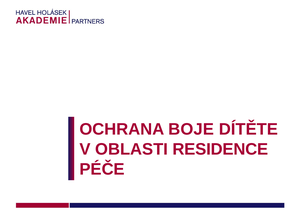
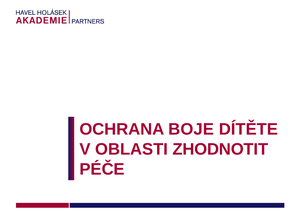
RESIDENCE: RESIDENCE -> ZHODNOTIT
